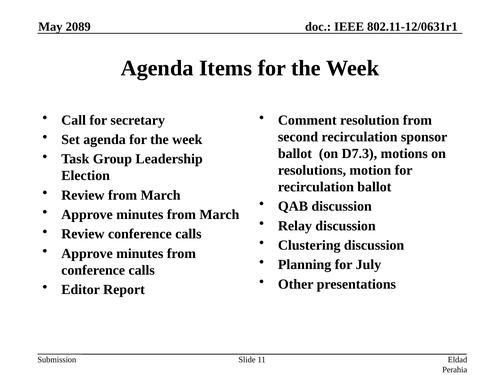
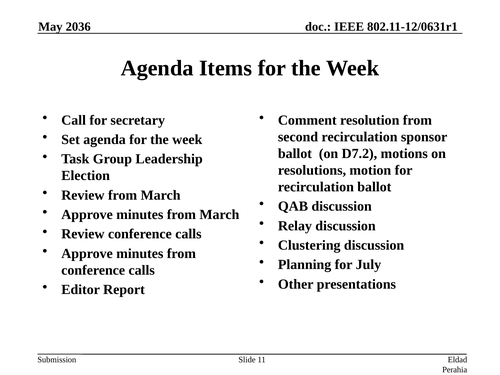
2089: 2089 -> 2036
D7.3: D7.3 -> D7.2
